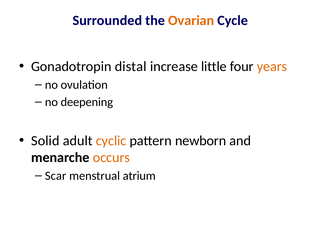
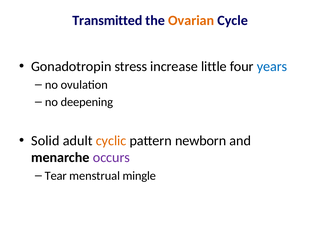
Surrounded: Surrounded -> Transmitted
distal: distal -> stress
years colour: orange -> blue
occurs colour: orange -> purple
Scar: Scar -> Tear
atrium: atrium -> mingle
